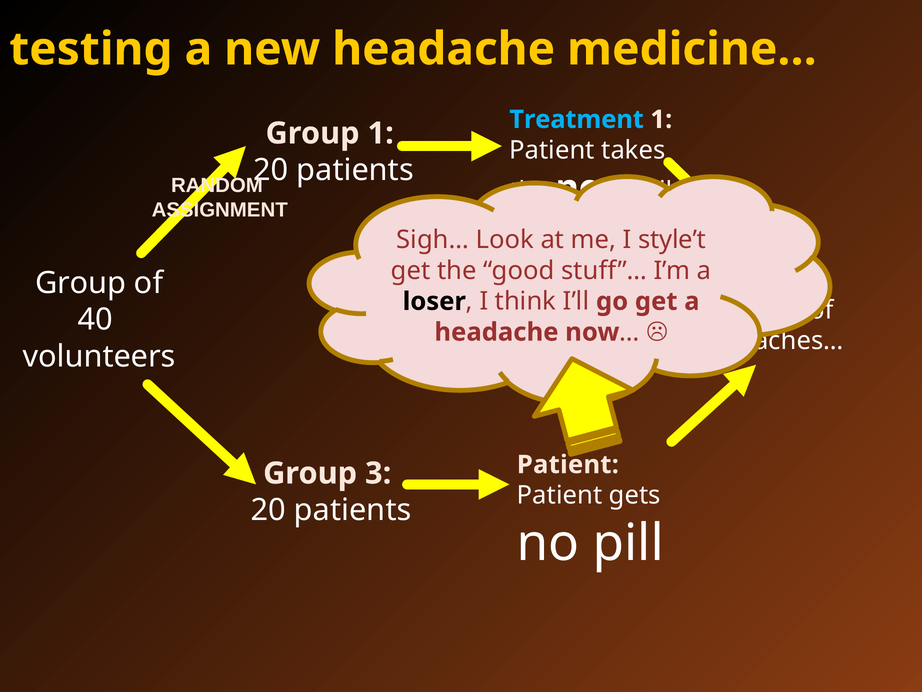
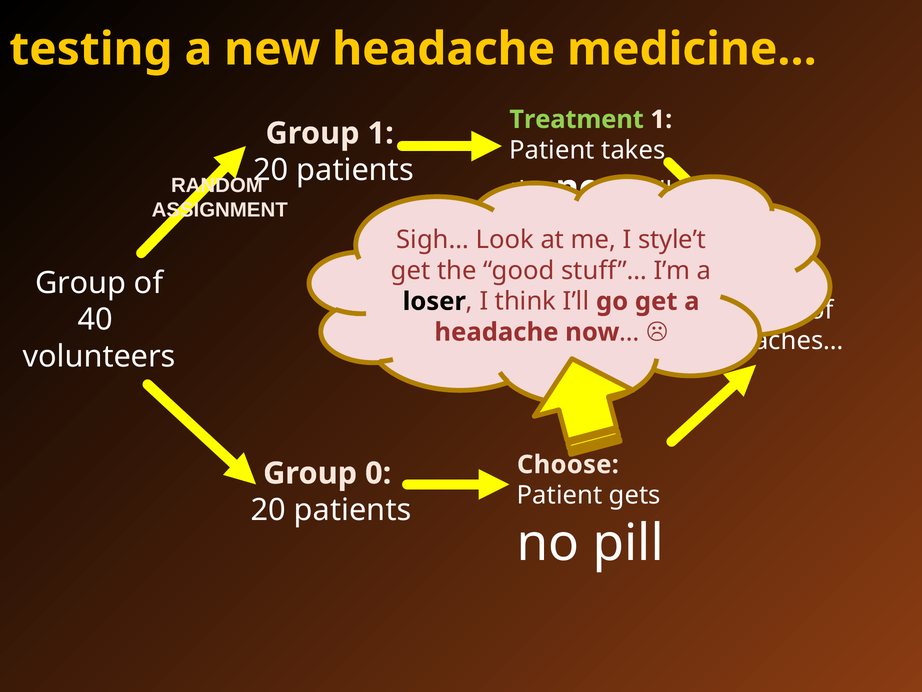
Treatment colour: light blue -> light green
Patient at (568, 464): Patient -> Choose
3: 3 -> 0
